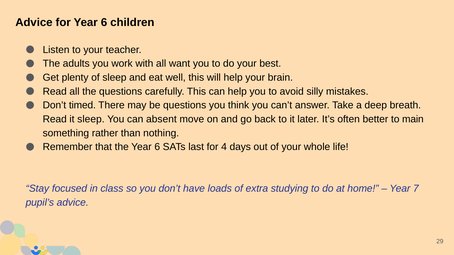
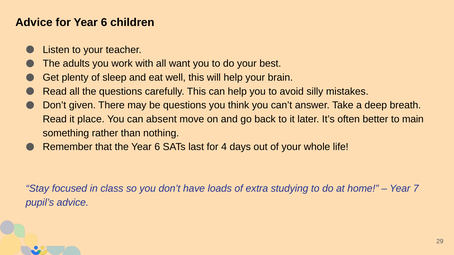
timed: timed -> given
it sleep: sleep -> place
